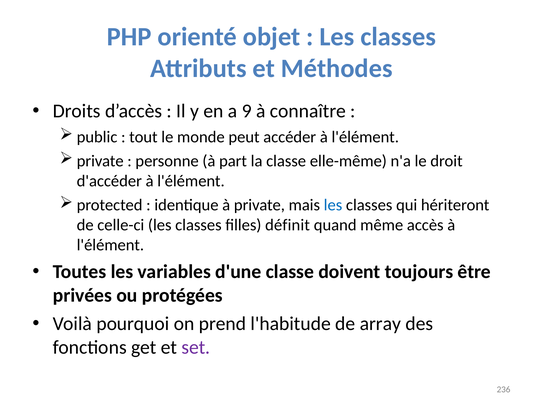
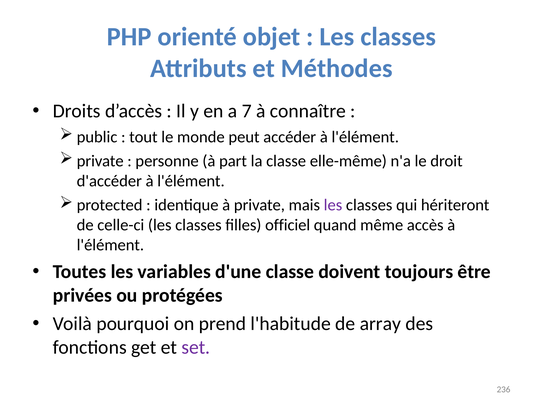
9: 9 -> 7
les at (333, 205) colour: blue -> purple
définit: définit -> officiel
